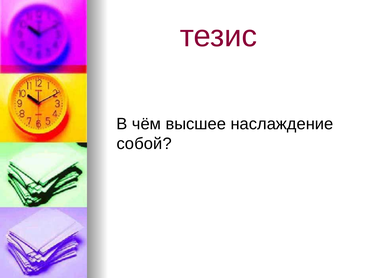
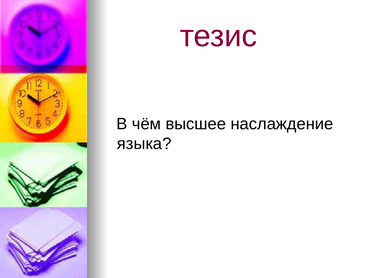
собой: собой -> языка
